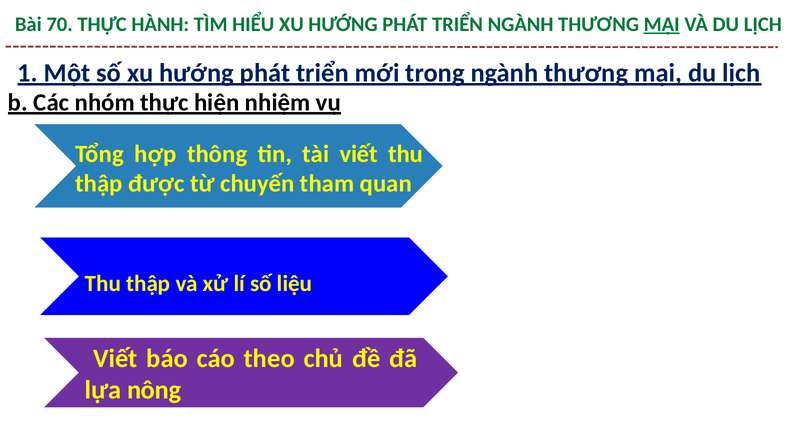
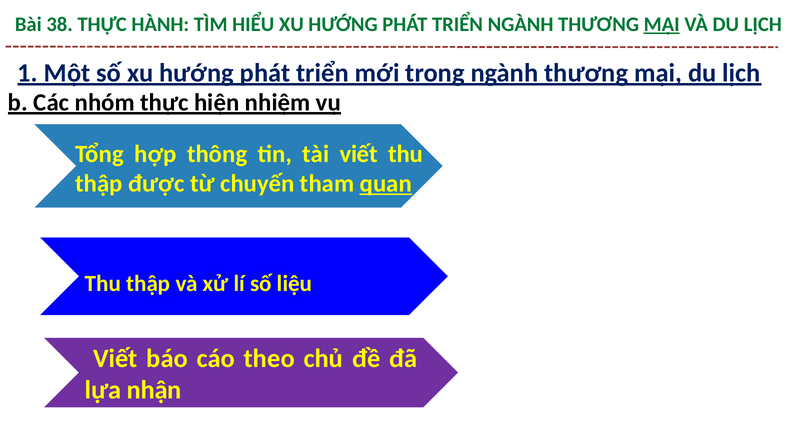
70: 70 -> 38
quan underline: none -> present
nông: nông -> nhận
